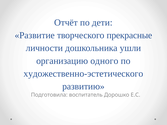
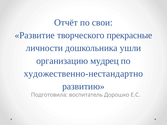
дети: дети -> свои
одного: одного -> мудрец
художественно-эстетического: художественно-эстетического -> художественно-нестандартно
